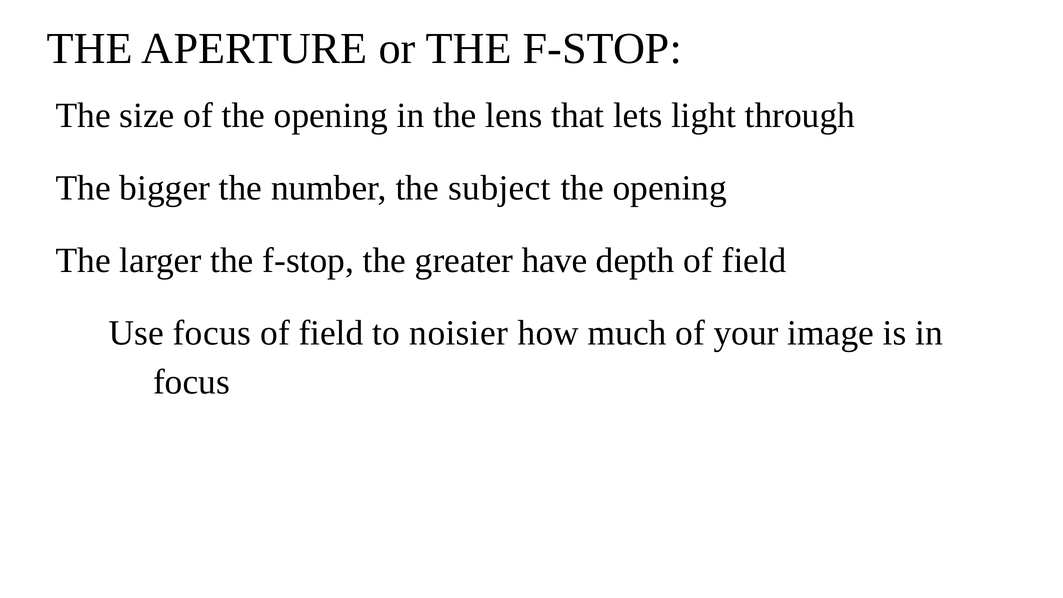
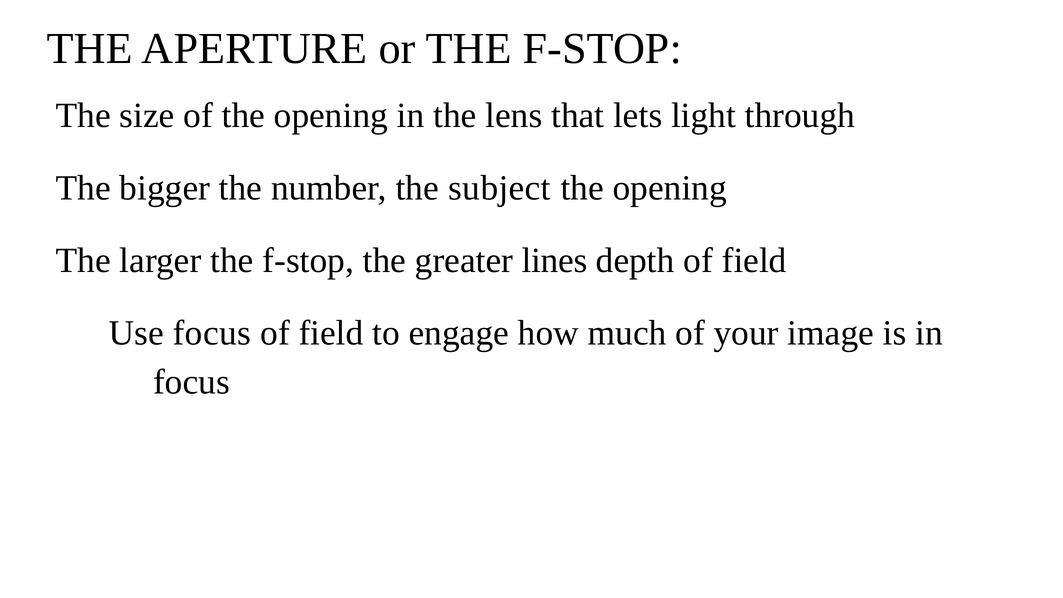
have: have -> lines
noisier: noisier -> engage
